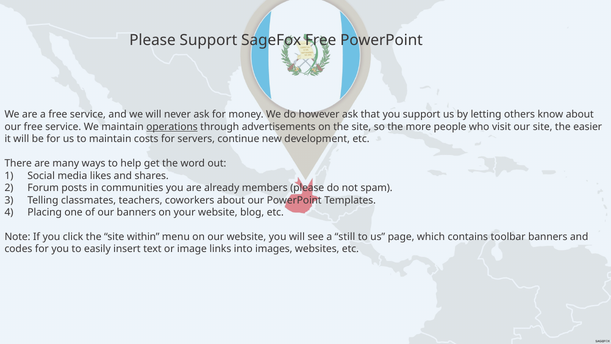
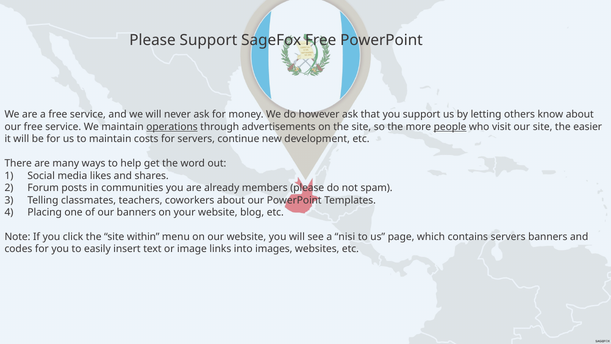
people underline: none -> present
still: still -> nisi
contains toolbar: toolbar -> servers
